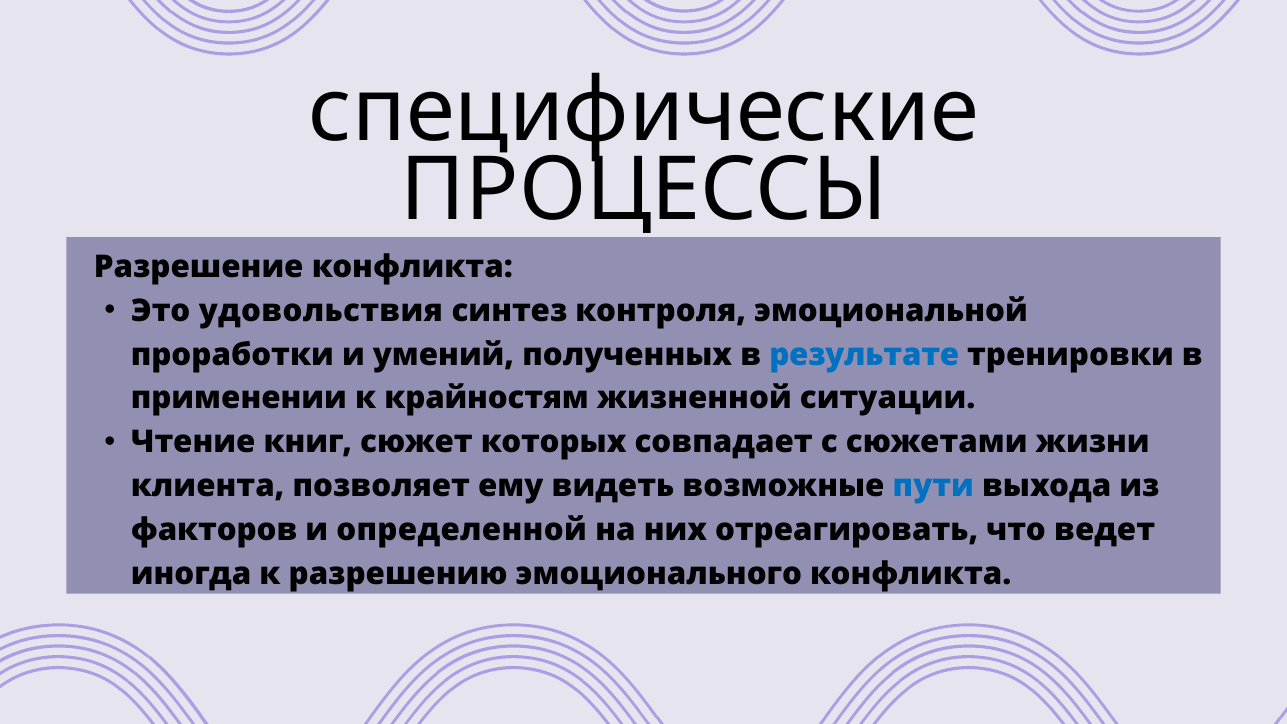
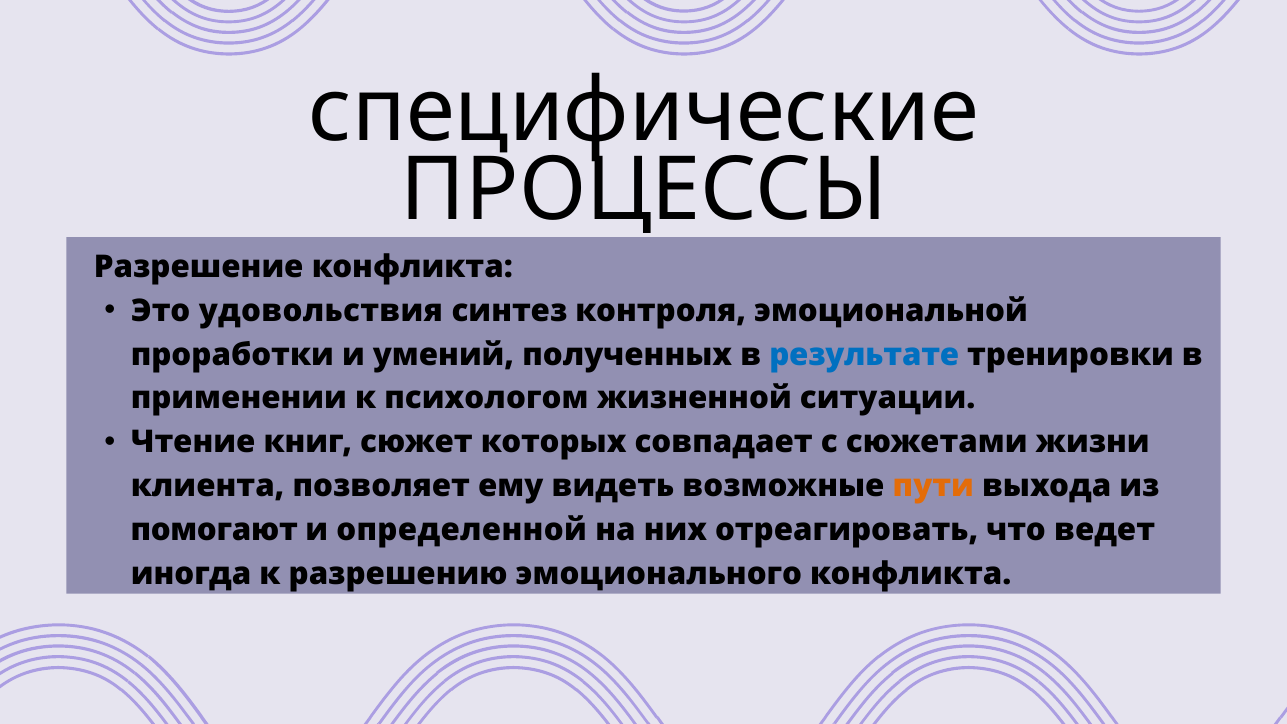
крайностям: крайностям -> психологом
пути colour: blue -> orange
факторов: факторов -> помогают
